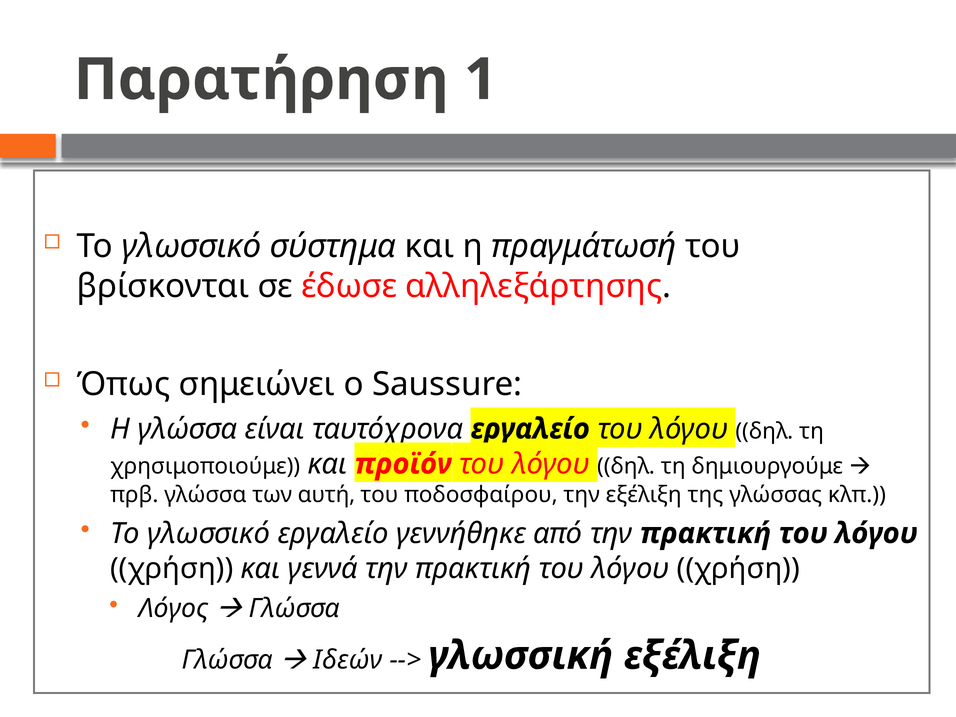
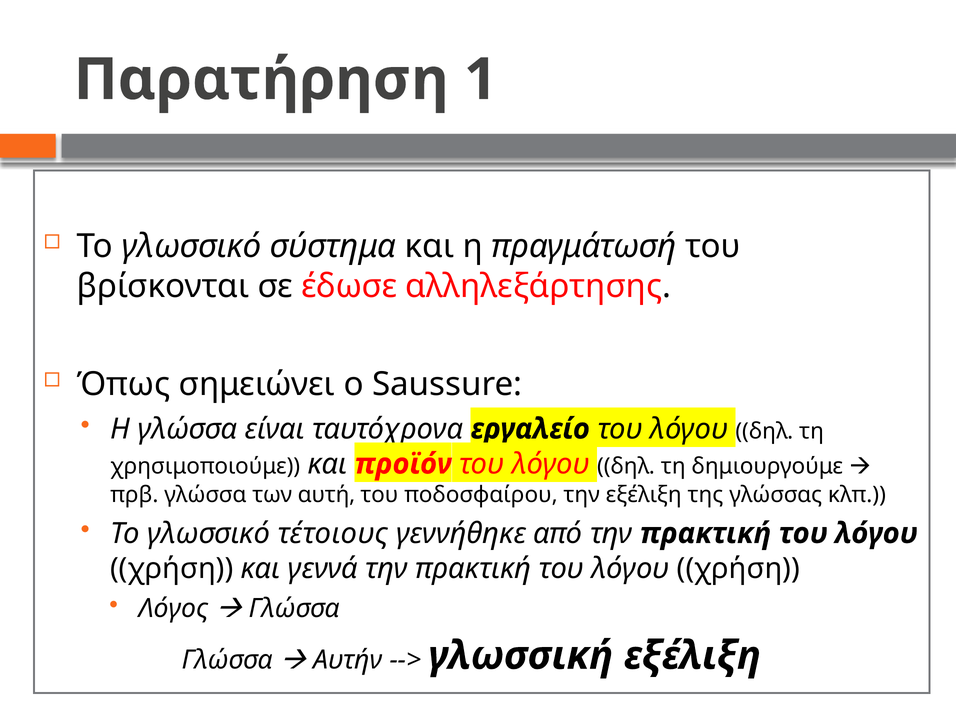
γλωσσικό εργαλείο: εργαλείο -> τέτοιους
Ιδεών: Ιδεών -> Αυτήν
